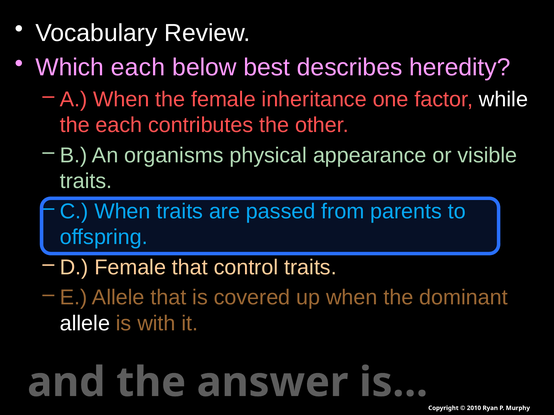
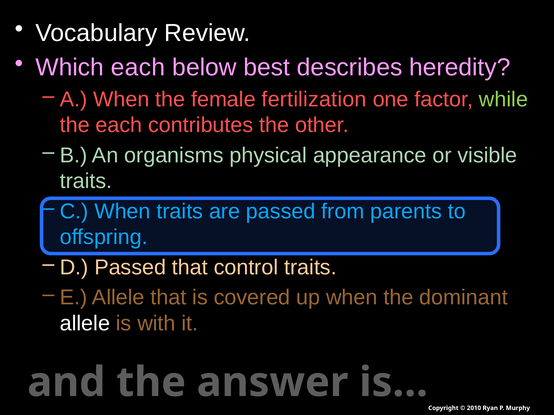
inheritance: inheritance -> fertilization
while colour: white -> light green
D Female: Female -> Passed
